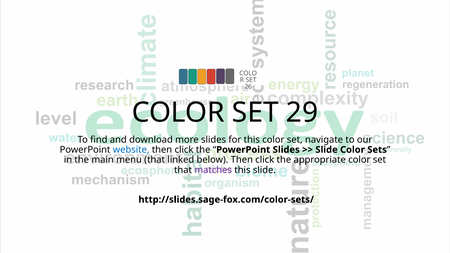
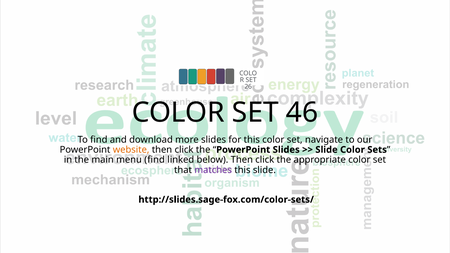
29: 29 -> 46
website colour: blue -> orange
menu that: that -> find
